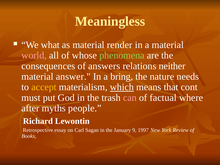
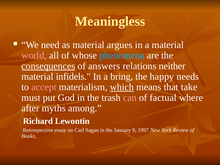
what: what -> need
render: render -> argues
phenomena colour: light green -> light blue
consequences underline: none -> present
answer: answer -> infidels
nature: nature -> happy
accept colour: yellow -> pink
cont: cont -> take
people: people -> among
